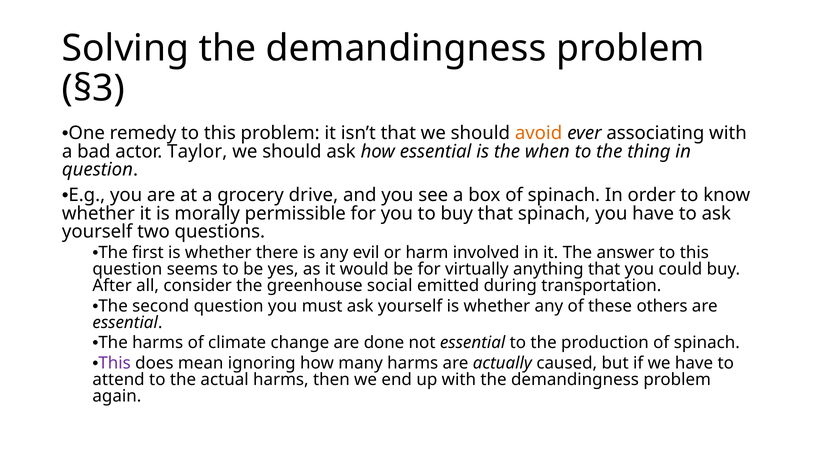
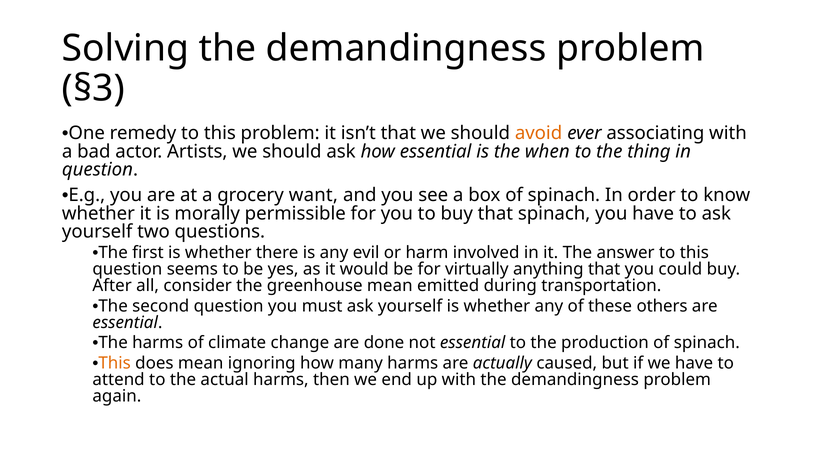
Taylor: Taylor -> Artists
drive: drive -> want
greenhouse social: social -> mean
This at (115, 363) colour: purple -> orange
